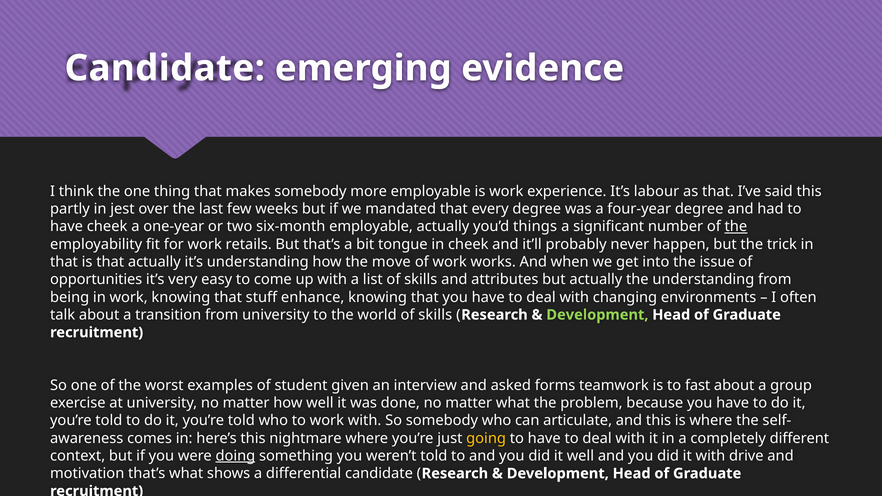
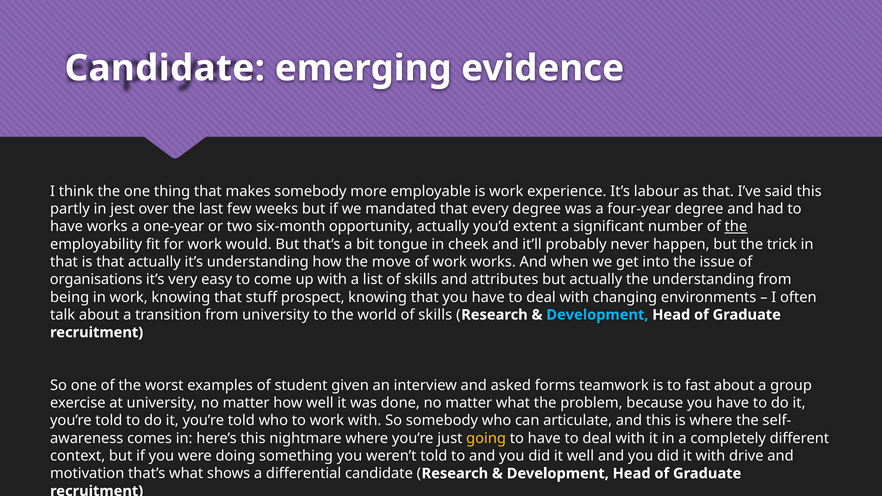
have cheek: cheek -> works
six-month employable: employable -> opportunity
things: things -> extent
retails: retails -> would
opportunities: opportunities -> organisations
enhance: enhance -> prospect
Development at (597, 315) colour: light green -> light blue
doing underline: present -> none
